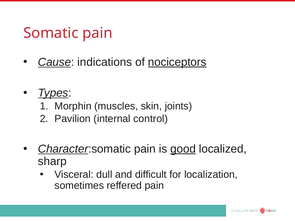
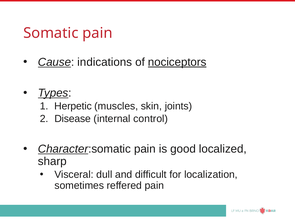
Morphin: Morphin -> Herpetic
Pavilion: Pavilion -> Disease
good underline: present -> none
